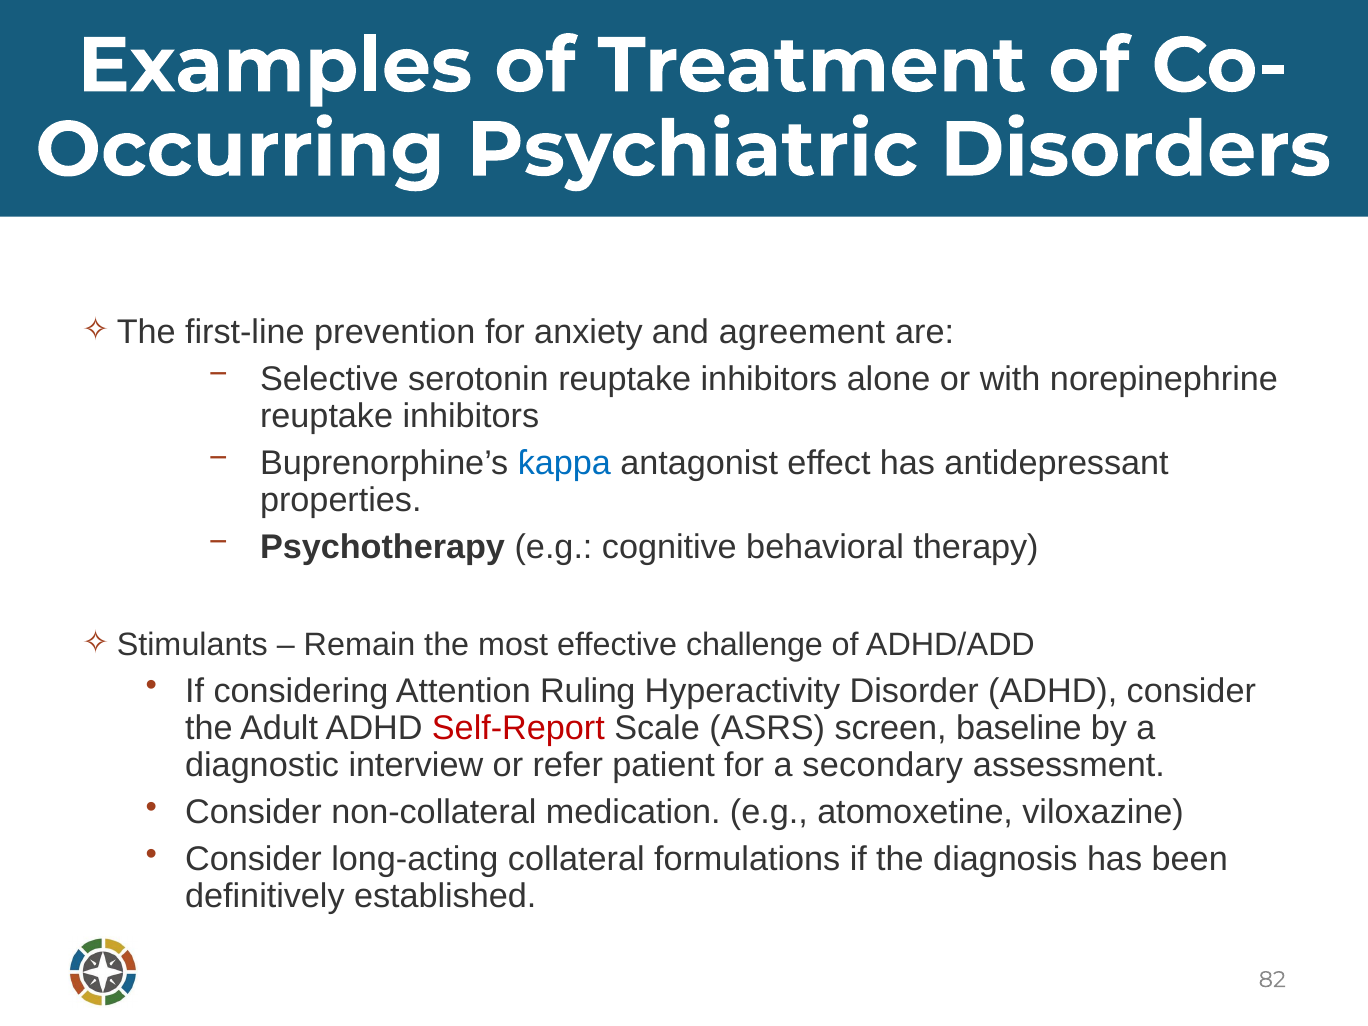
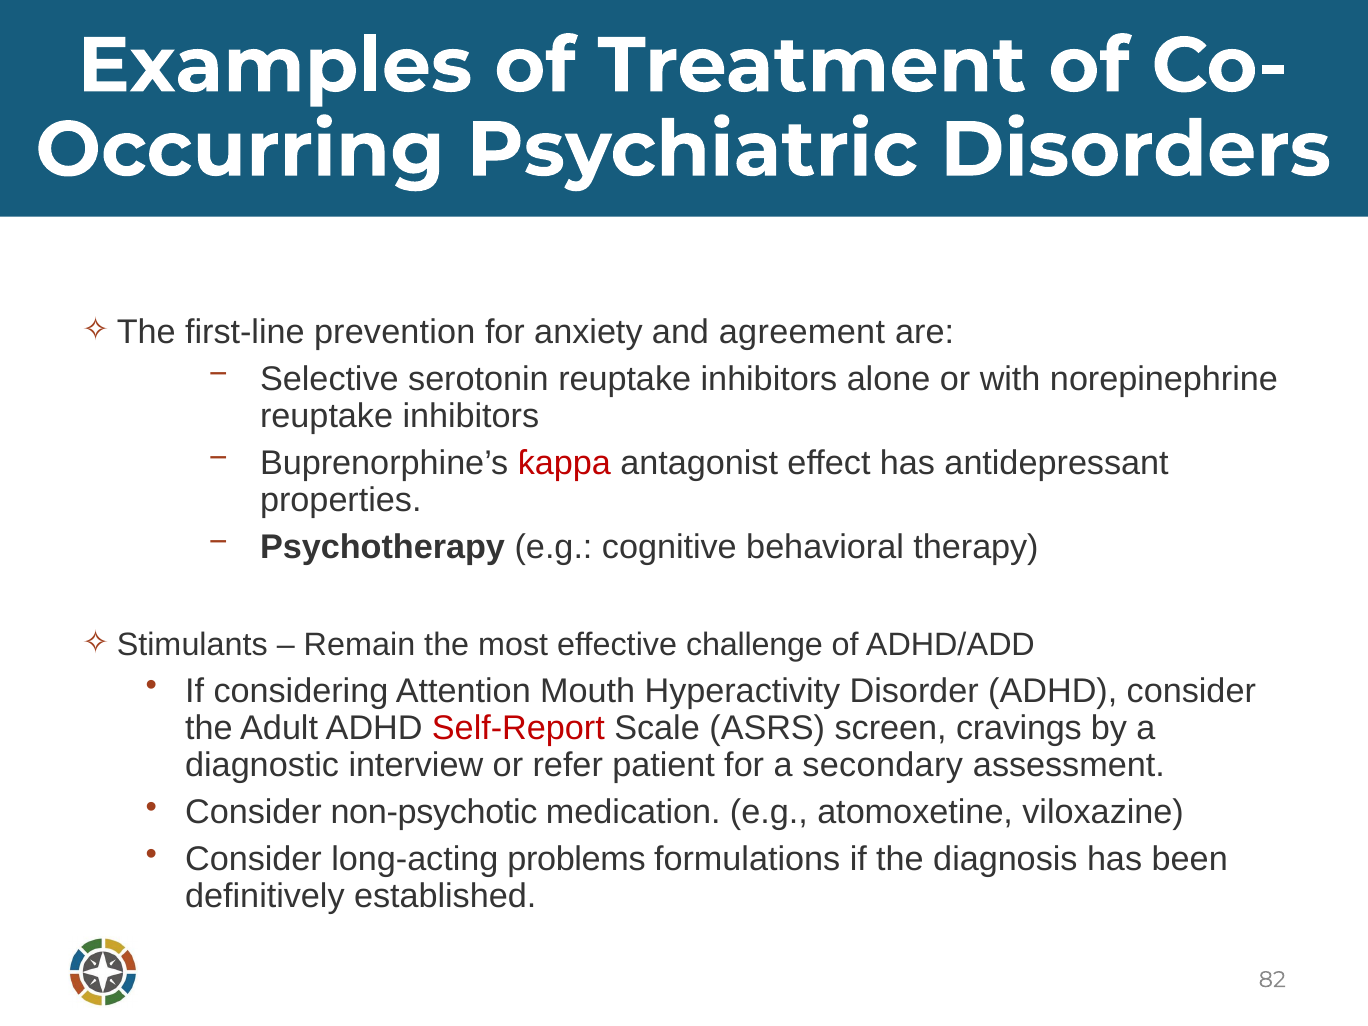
ƙappa colour: blue -> red
Ruling: Ruling -> Mouth
baseline: baseline -> cravings
non-collateral: non-collateral -> non-psychotic
collateral: collateral -> problems
